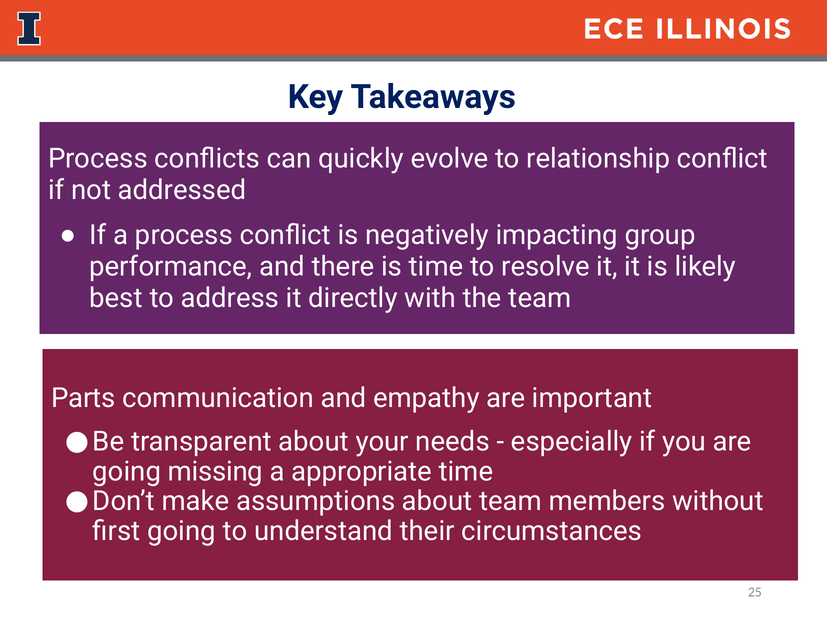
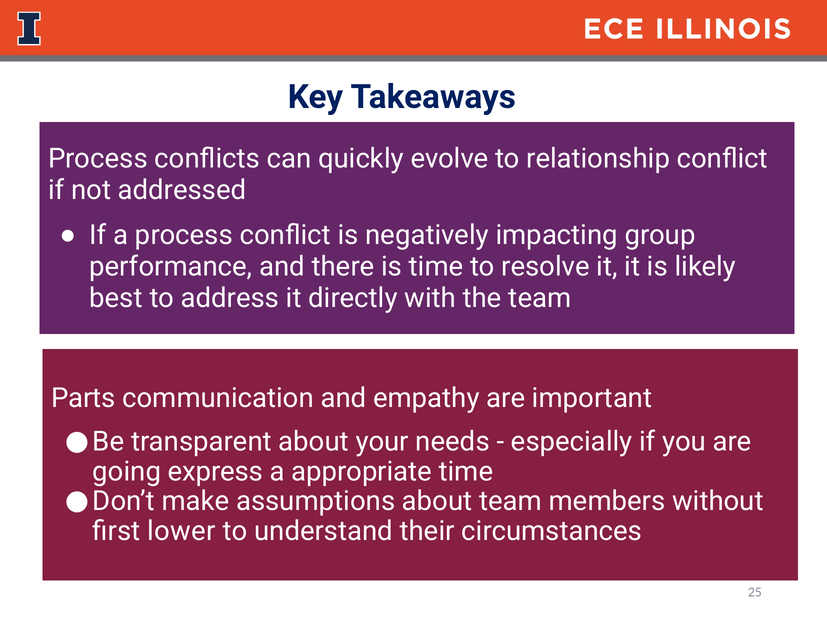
missing: missing -> express
first going: going -> lower
